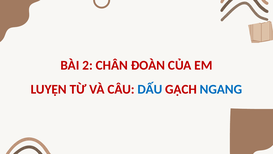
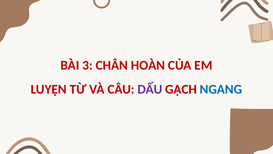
2: 2 -> 3
ĐOÀN: ĐOÀN -> HOÀN
DẤU colour: blue -> purple
